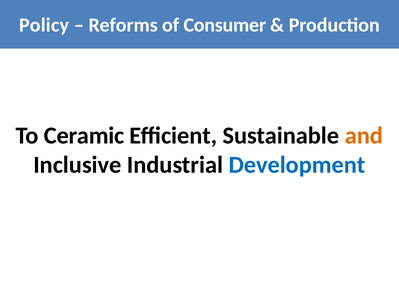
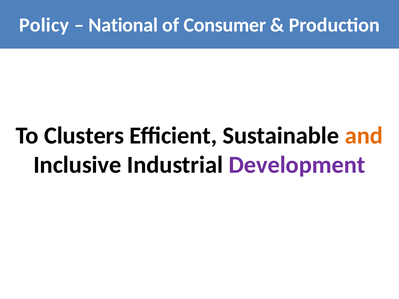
Reforms: Reforms -> National
Ceramic: Ceramic -> Clusters
Development colour: blue -> purple
